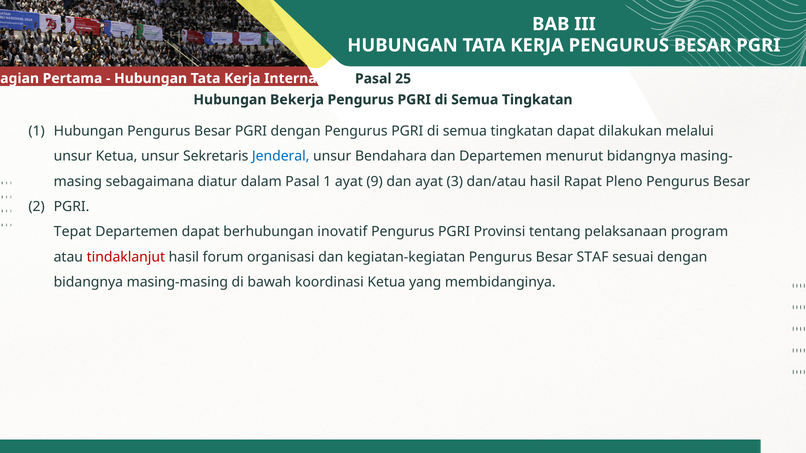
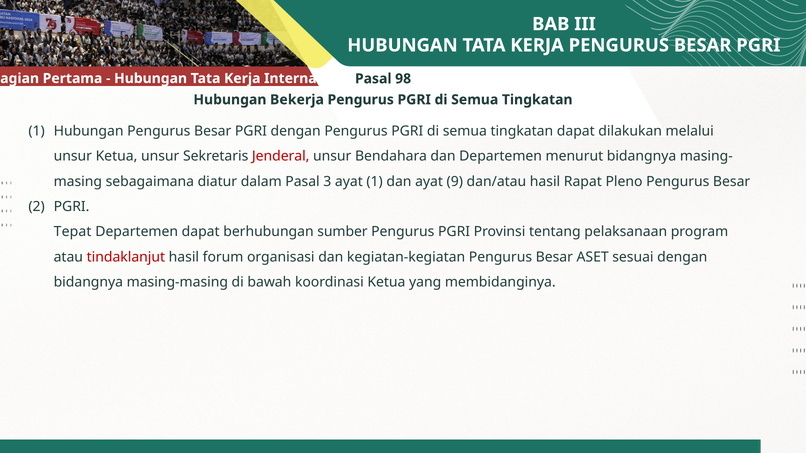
25: 25 -> 98
Jenderal colour: blue -> red
Pasal 1: 1 -> 3
ayat 9: 9 -> 1
3: 3 -> 9
inovatif: inovatif -> sumber
STAF: STAF -> ASET
